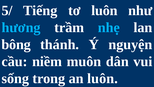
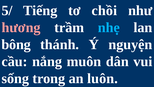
tơ luôn: luôn -> chồi
hương colour: light blue -> pink
niềm: niềm -> nắng
